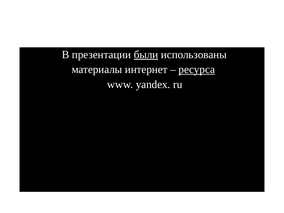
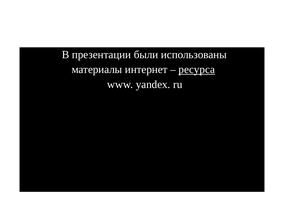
были underline: present -> none
